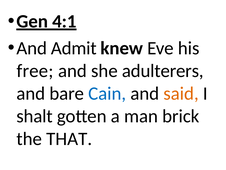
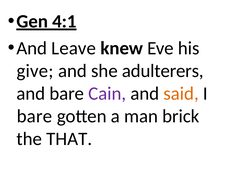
Admit: Admit -> Leave
free: free -> give
Cain colour: blue -> purple
shalt at (35, 116): shalt -> bare
